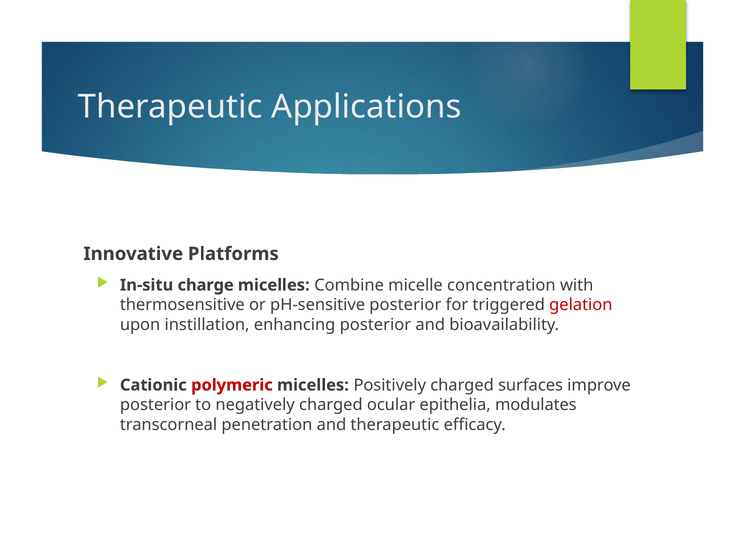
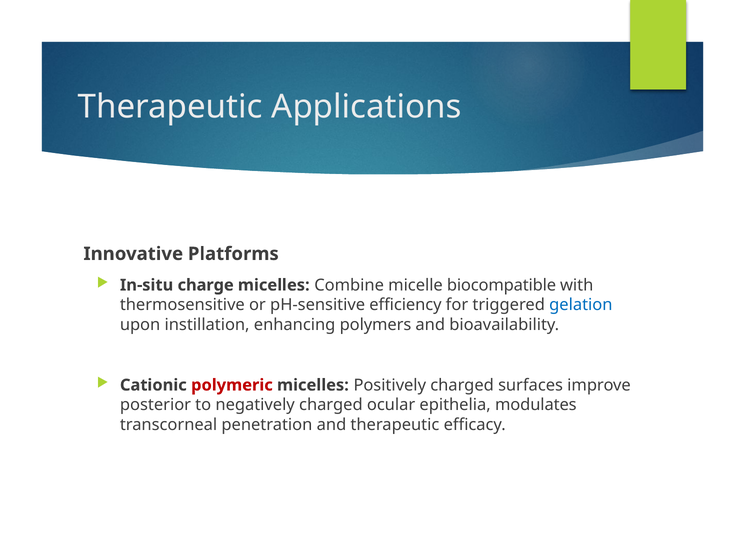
concentration: concentration -> biocompatible
pH-sensitive posterior: posterior -> efficiency
gelation colour: red -> blue
enhancing posterior: posterior -> polymers
